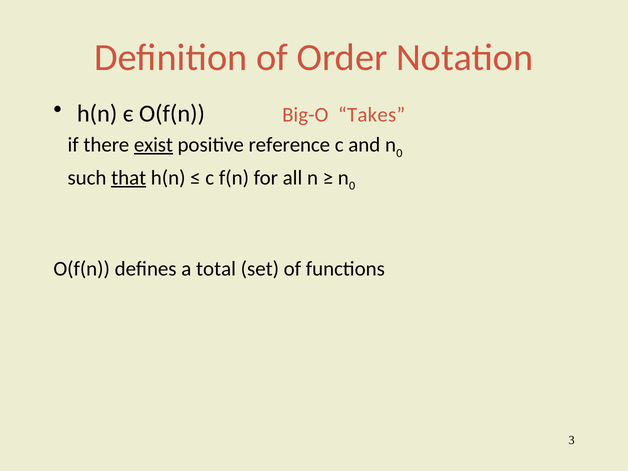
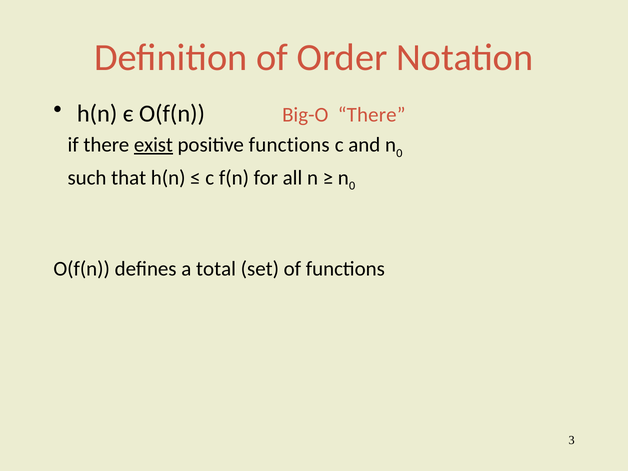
Big-O Takes: Takes -> There
positive reference: reference -> functions
that underline: present -> none
